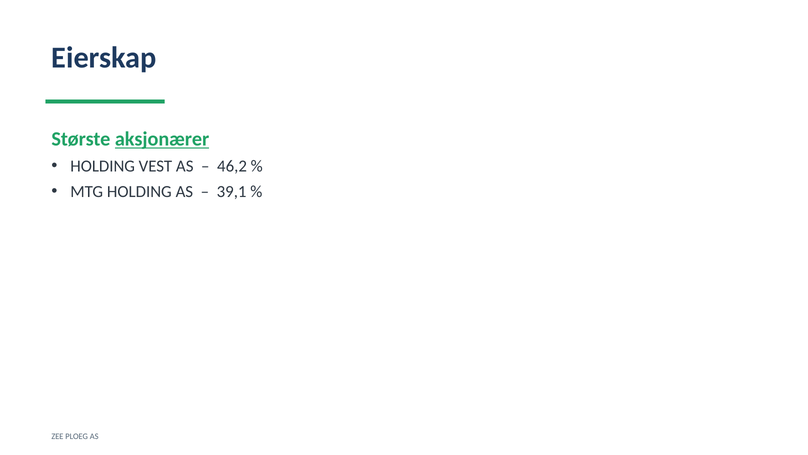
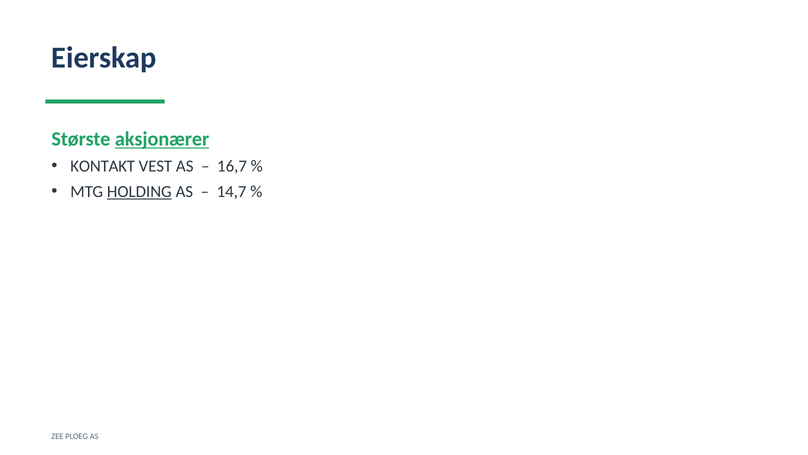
HOLDING at (103, 166): HOLDING -> KONTAKT
46,2: 46,2 -> 16,7
HOLDING at (139, 191) underline: none -> present
39,1: 39,1 -> 14,7
